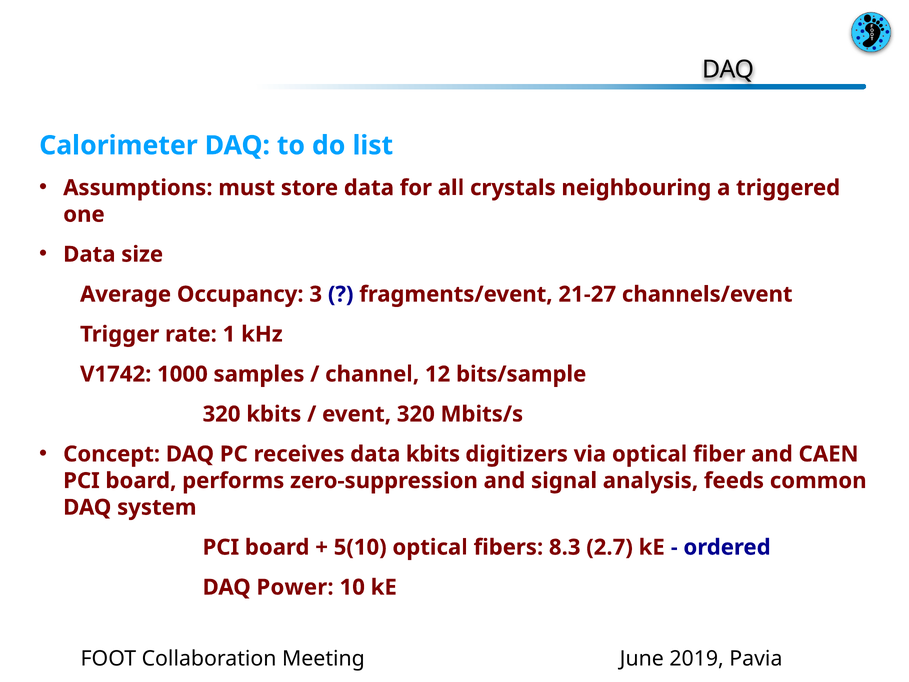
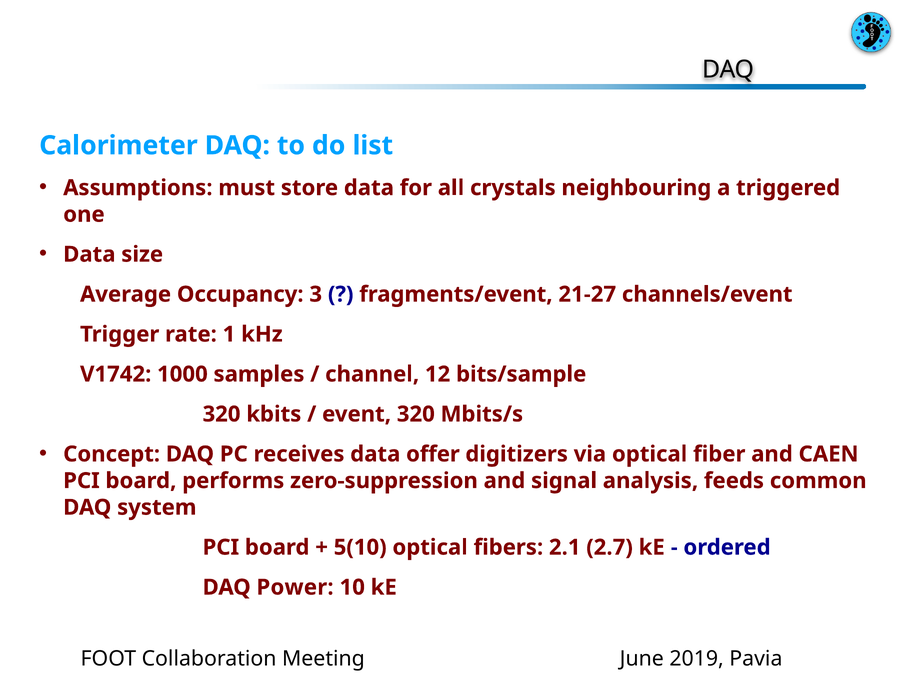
data kbits: kbits -> offer
8.3: 8.3 -> 2.1
